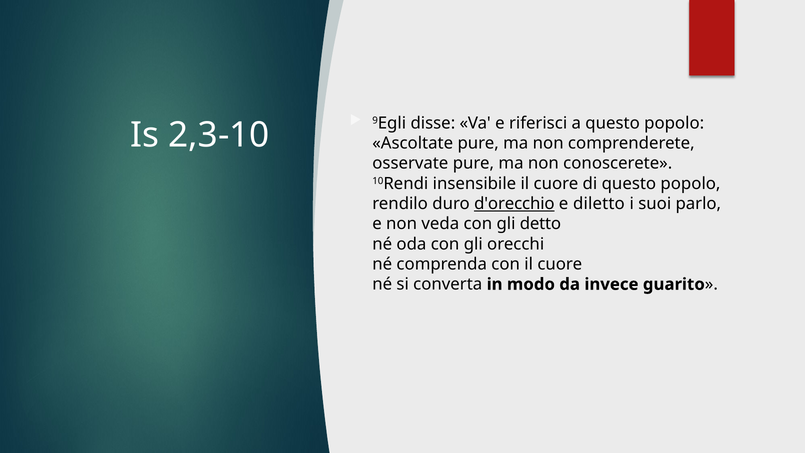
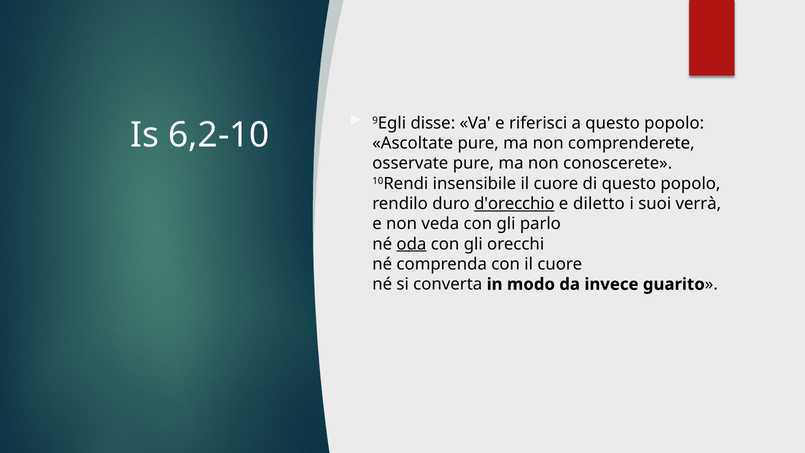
2,3-10: 2,3-10 -> 6,2-10
parlo: parlo -> verrà
detto: detto -> parlo
oda underline: none -> present
